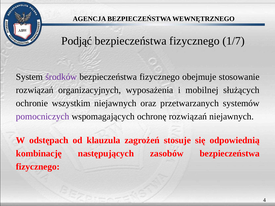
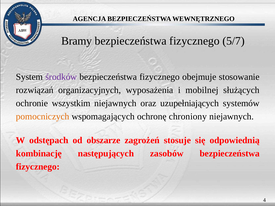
Podjąć: Podjąć -> Bramy
1/7: 1/7 -> 5/7
przetwarzanych: przetwarzanych -> uzupełniających
pomocniczych colour: purple -> orange
ochronę rozwiązań: rozwiązań -> chroniony
klauzula: klauzula -> obszarze
